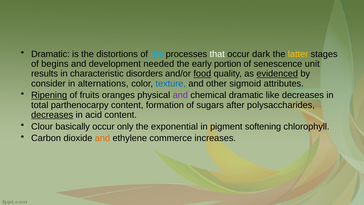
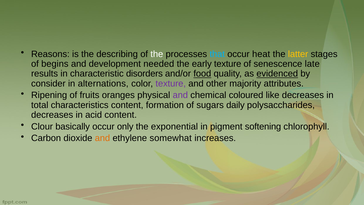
Dramatic at (50, 54): Dramatic -> Reasons
distortions: distortions -> describing
the at (157, 54) colour: light blue -> white
that colour: white -> light blue
dark: dark -> heat
early portion: portion -> texture
unit: unit -> late
texture at (171, 83) colour: blue -> purple
sigmoid: sigmoid -> majority
Ripening underline: present -> none
chemical dramatic: dramatic -> coloured
parthenocarpy: parthenocarpy -> characteristics
after: after -> daily
decreases at (52, 115) underline: present -> none
commerce: commerce -> somewhat
